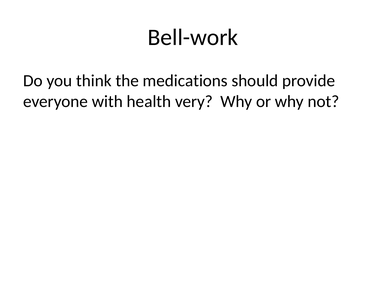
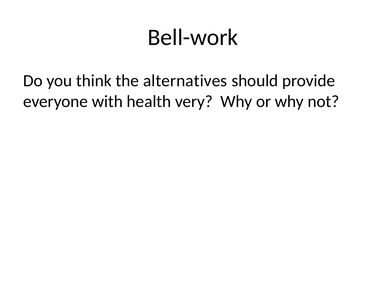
medications: medications -> alternatives
